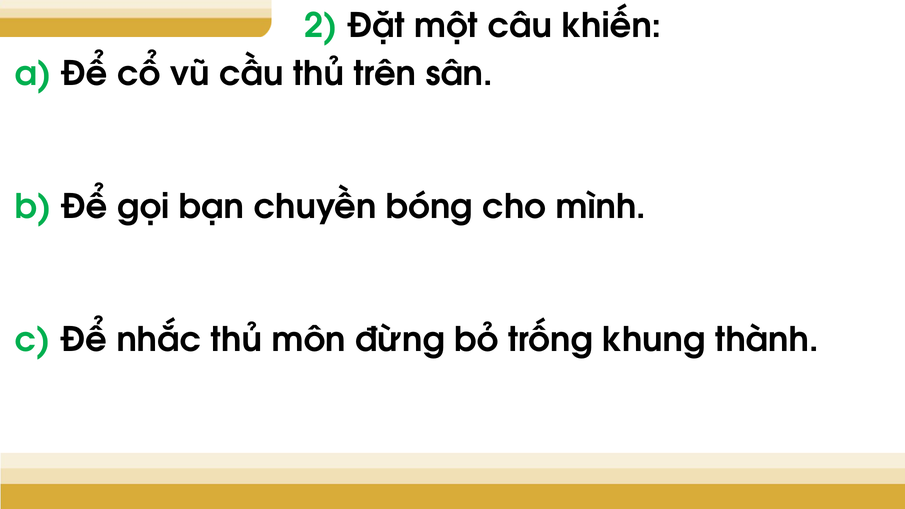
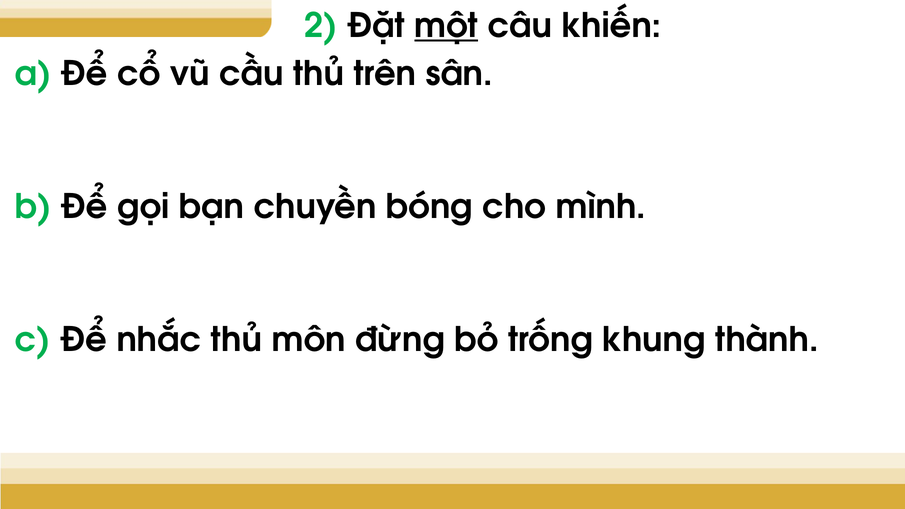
một underline: none -> present
